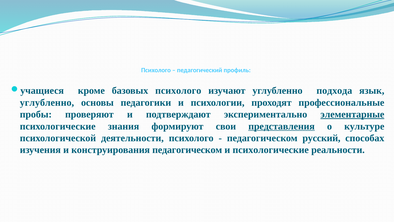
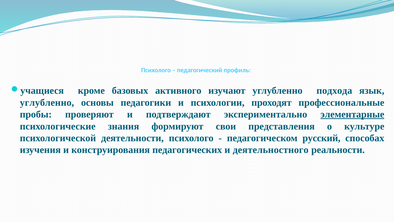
базовых психолого: психолого -> активного
представления underline: present -> none
конструирования педагогическом: педагогическом -> педагогических
и психологические: психологические -> деятельностного
